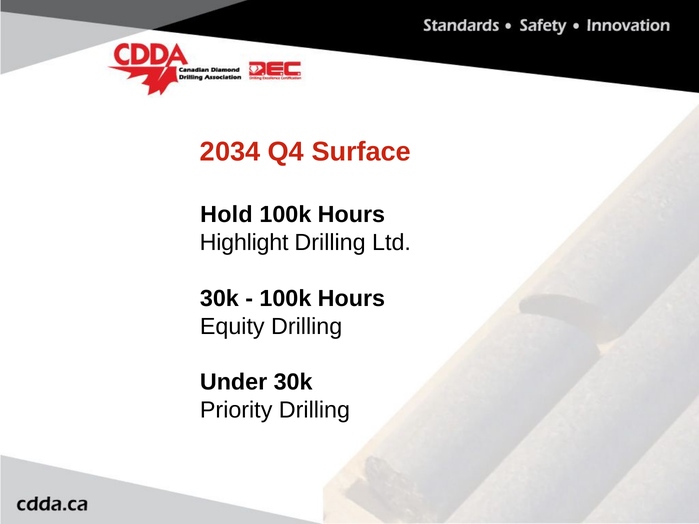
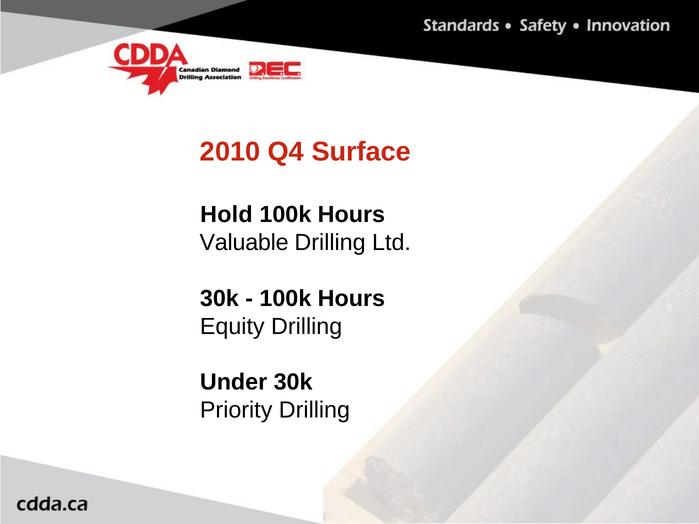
2034: 2034 -> 2010
Highlight: Highlight -> Valuable
